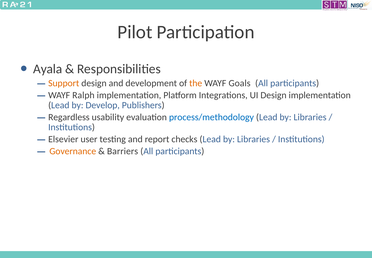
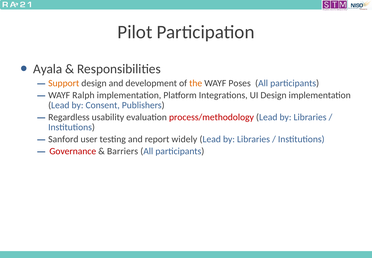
Goals: Goals -> Poses
Develop: Develop -> Consent
process/methodology colour: blue -> red
Elsevier: Elsevier -> Sanford
checks: checks -> widely
Governance colour: orange -> red
